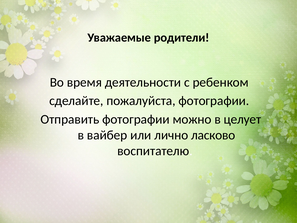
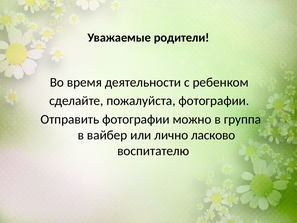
целует: целует -> группа
